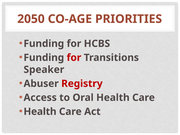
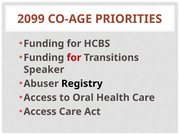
2050: 2050 -> 2099
Registry colour: red -> black
Health at (40, 112): Health -> Access
